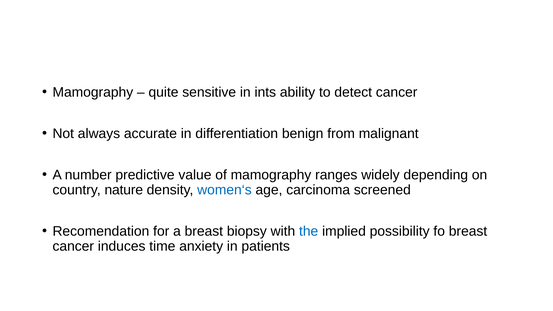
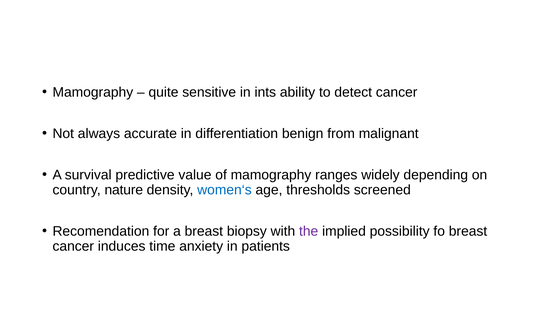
number: number -> survival
carcinoma: carcinoma -> thresholds
the colour: blue -> purple
